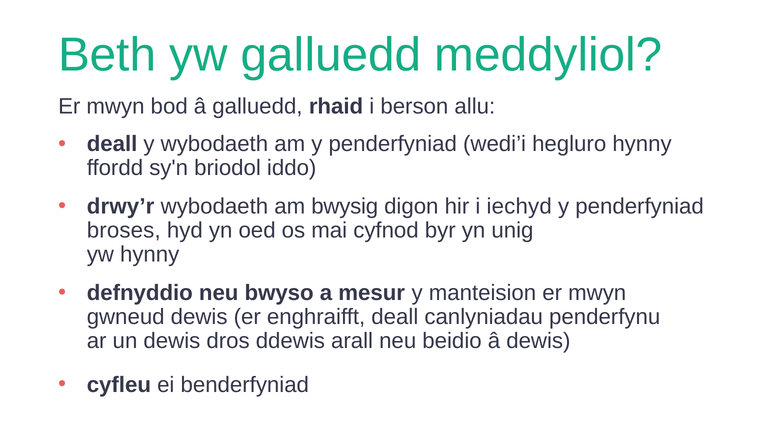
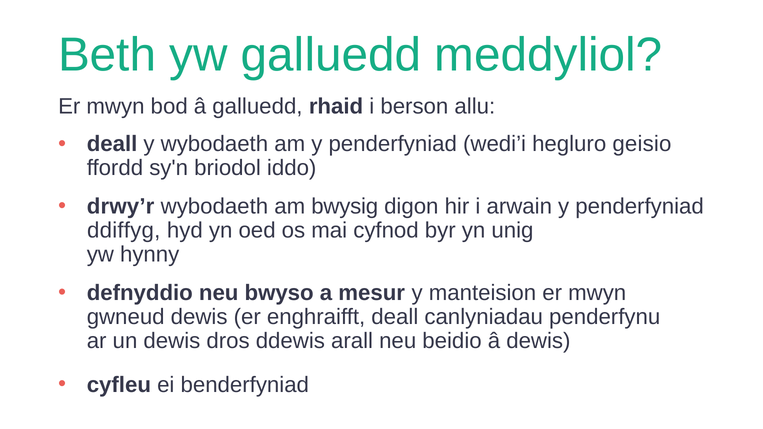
hegluro hynny: hynny -> geisio
iechyd: iechyd -> arwain
broses: broses -> ddiffyg
